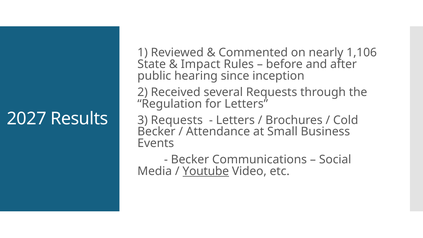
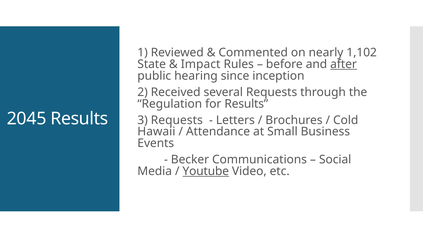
1,106: 1,106 -> 1,102
after underline: none -> present
for Letters: Letters -> Results
2027: 2027 -> 2045
Becker at (156, 132): Becker -> Hawaii
